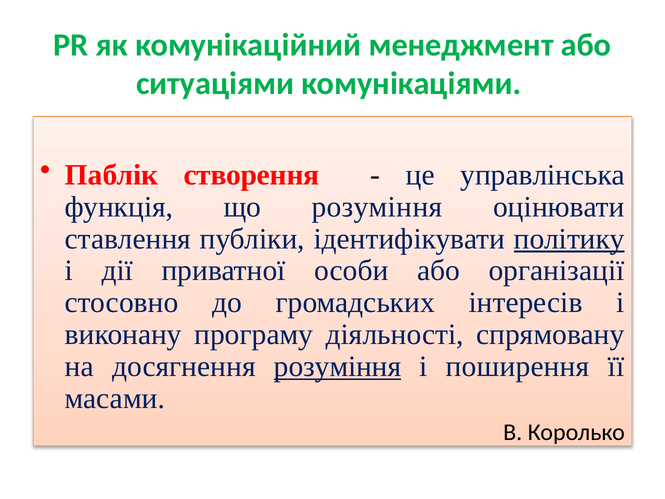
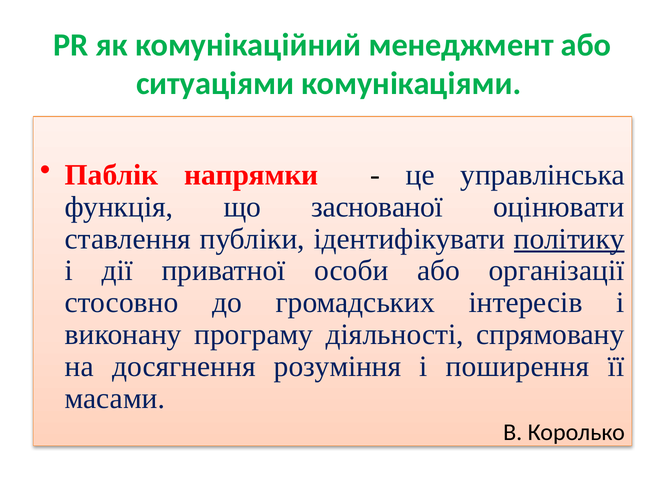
створення: створення -> напрямки
що розуміння: розуміння -> заснованої
розуміння at (338, 366) underline: present -> none
